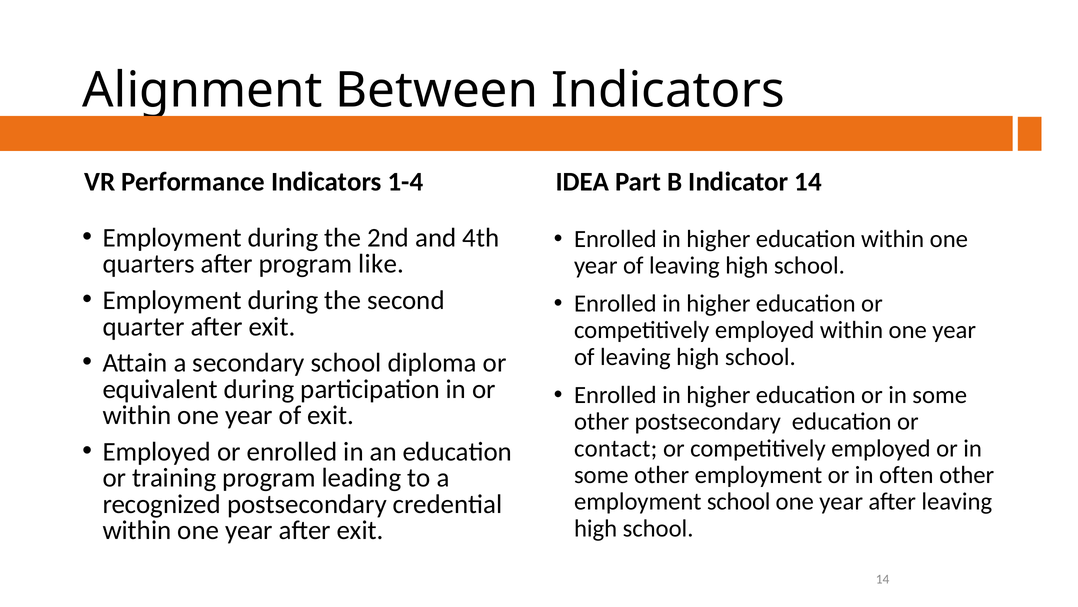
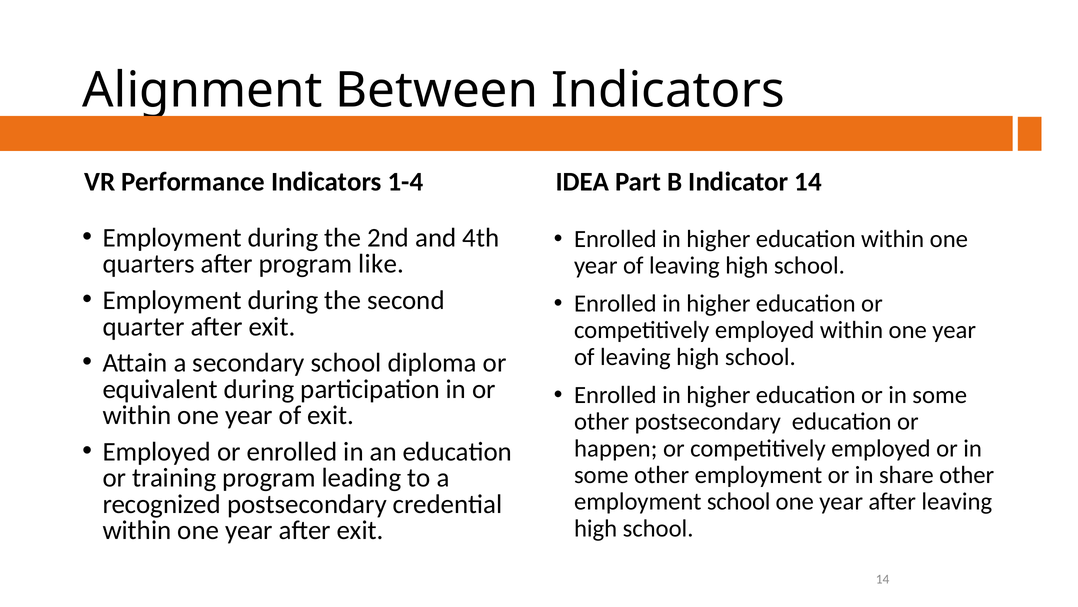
contact: contact -> happen
often: often -> share
